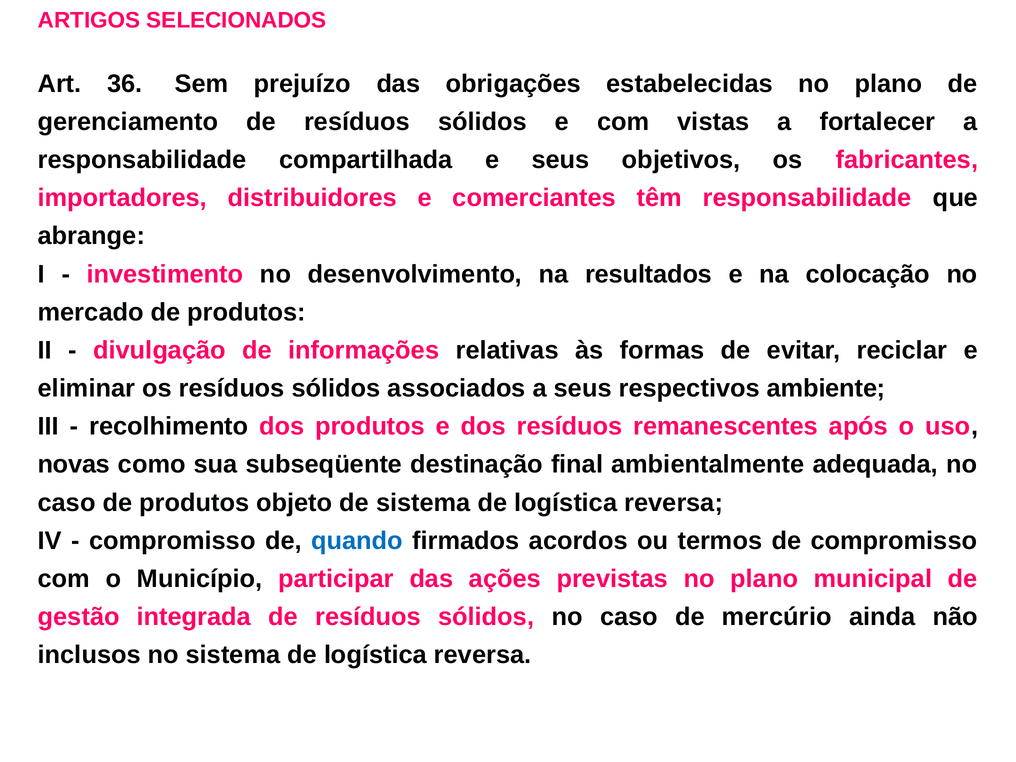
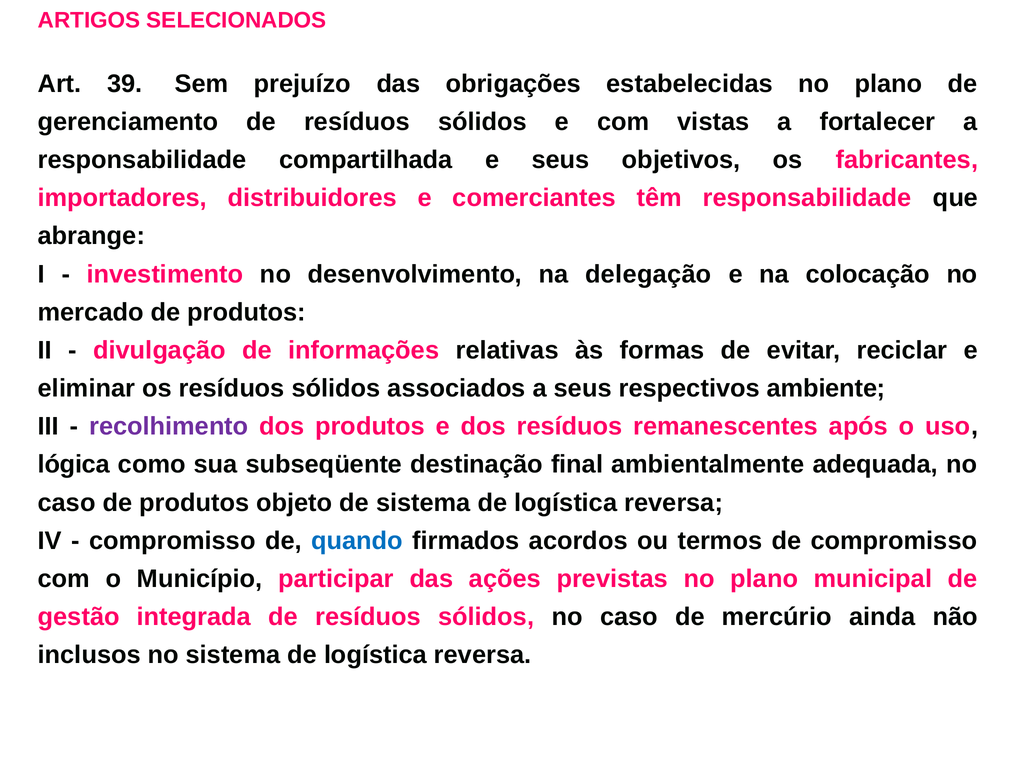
36: 36 -> 39
resultados: resultados -> delegação
recolhimento colour: black -> purple
novas: novas -> lógica
